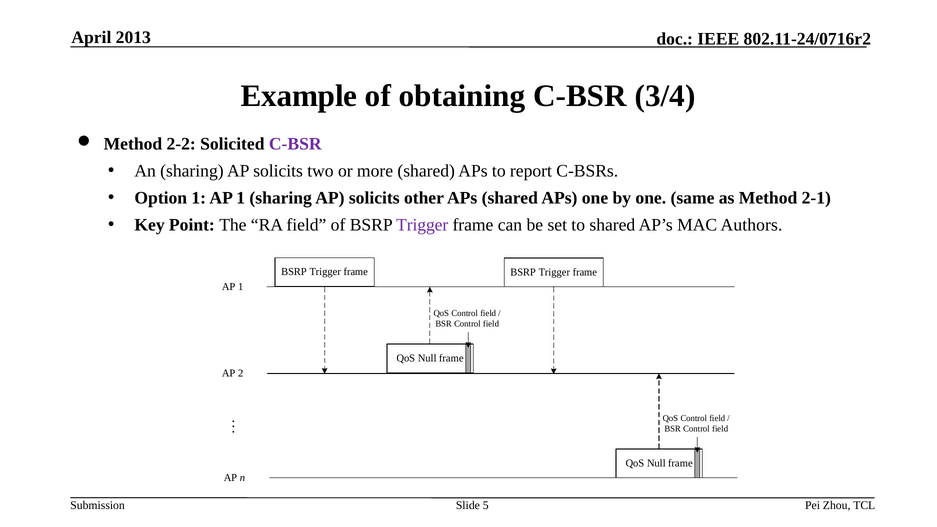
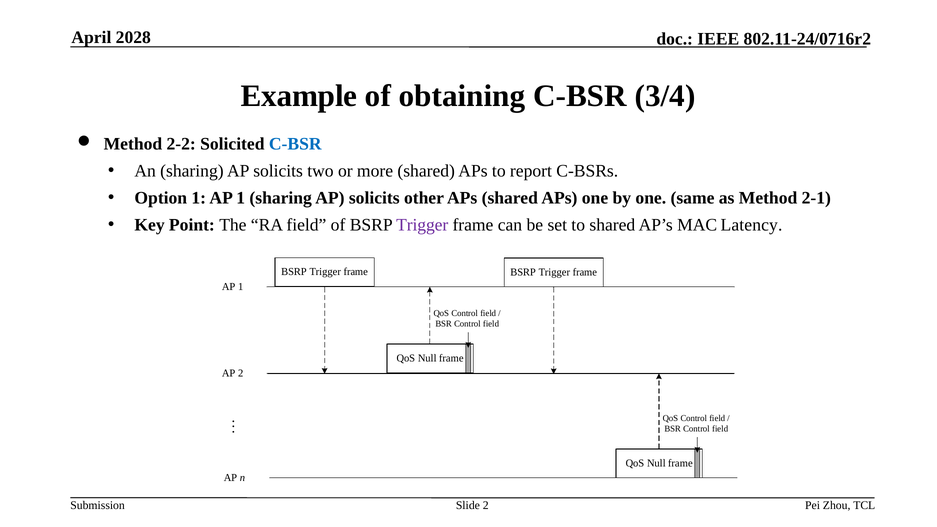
2013: 2013 -> 2028
C-BSR at (295, 144) colour: purple -> blue
Authors: Authors -> Latency
Slide 5: 5 -> 2
